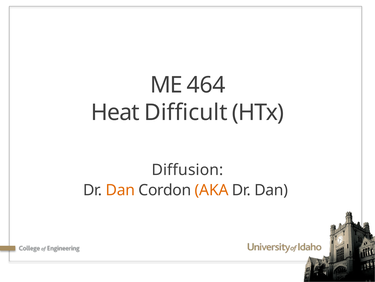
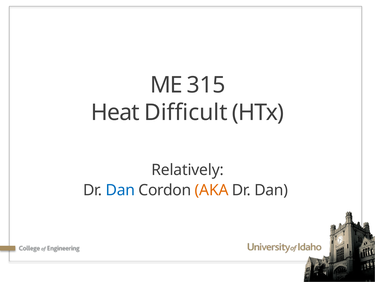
464: 464 -> 315
Diffusion: Diffusion -> Relatively
Dan at (120, 190) colour: orange -> blue
